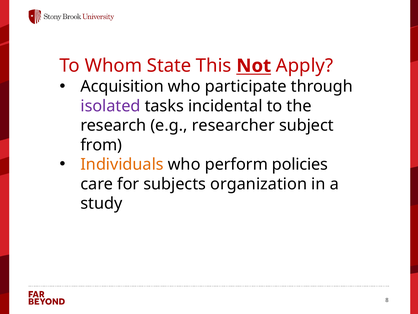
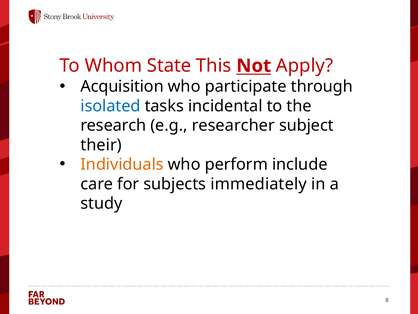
isolated colour: purple -> blue
from: from -> their
policies: policies -> include
organization: organization -> immediately
